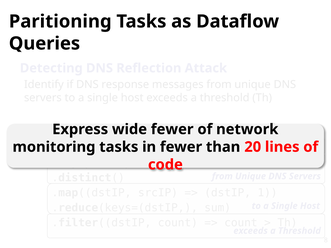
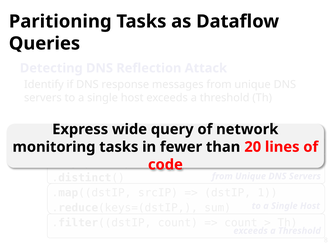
fewer at (172, 129): fewer -> query
